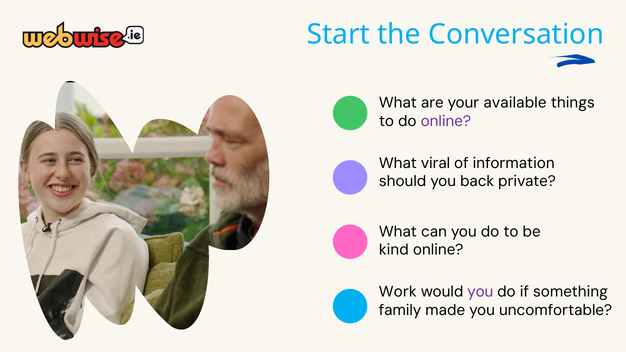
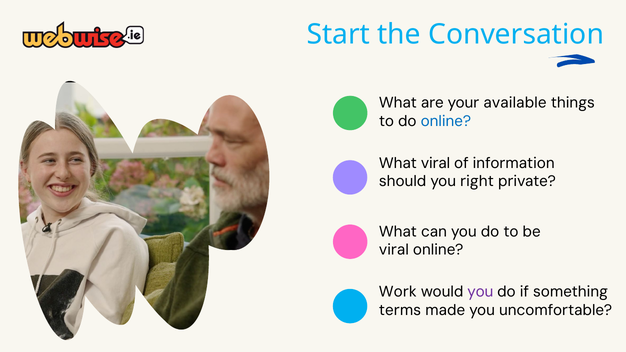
online at (446, 121) colour: purple -> blue
back: back -> right
kind at (394, 250): kind -> viral
family: family -> terms
